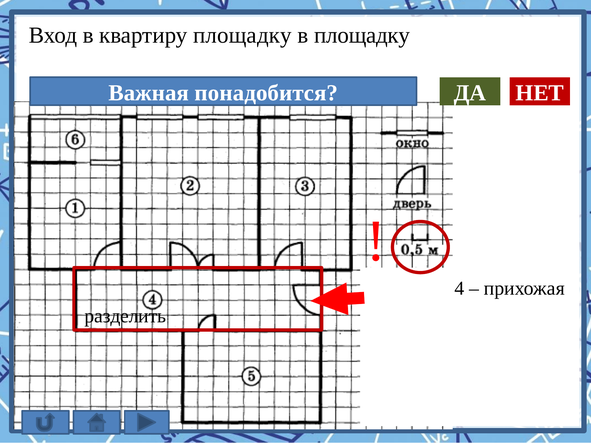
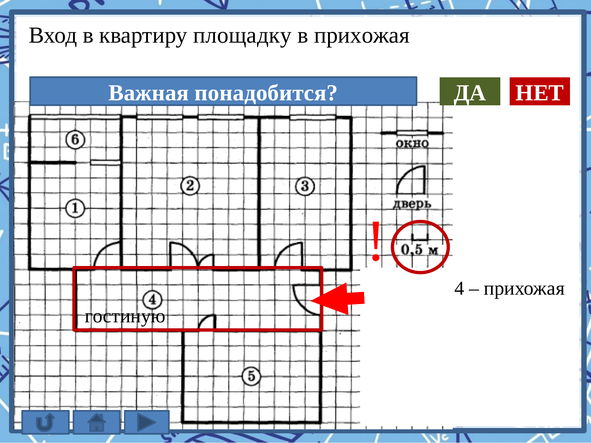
в площадку: площадку -> прихожая
разделить: разделить -> гостиную
